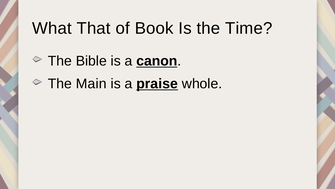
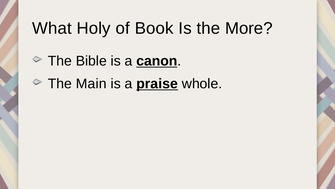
That: That -> Holy
Time: Time -> More
